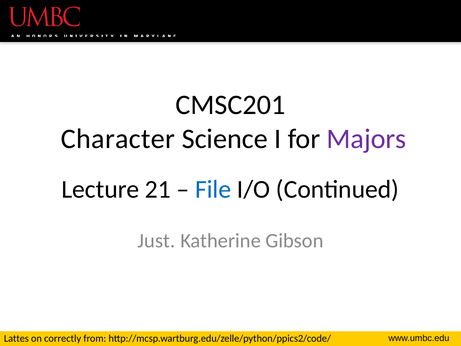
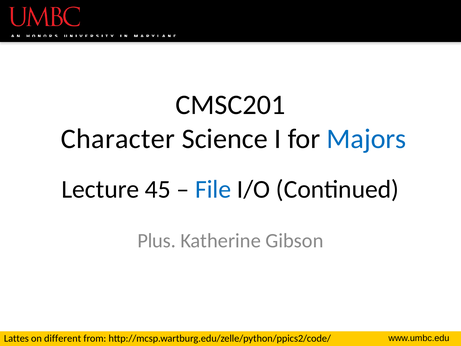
Majors colour: purple -> blue
21: 21 -> 45
Just: Just -> Plus
correctly: correctly -> different
